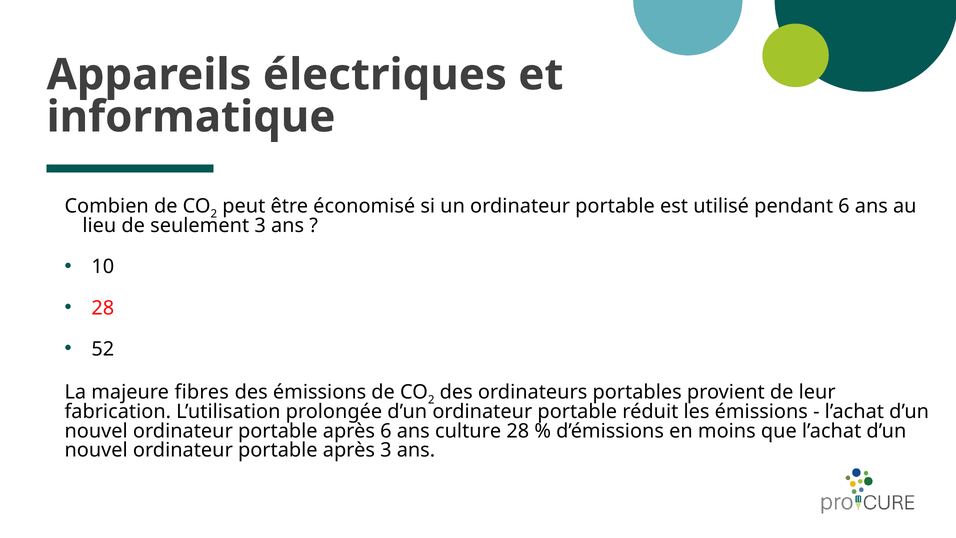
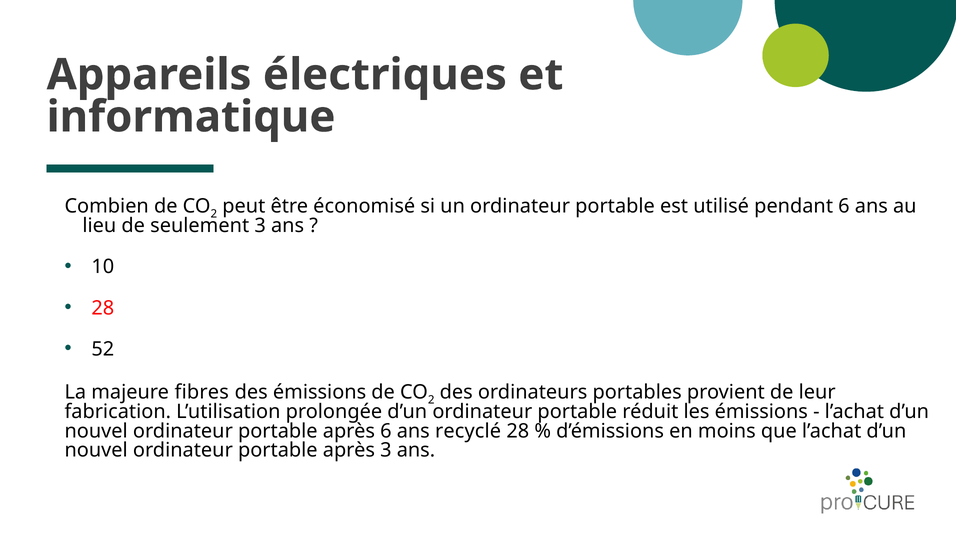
culture: culture -> recyclé
